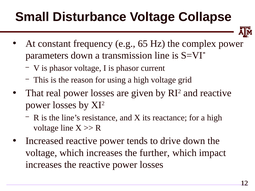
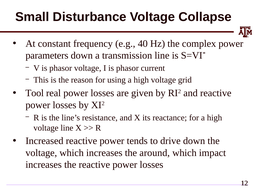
65: 65 -> 40
That: That -> Tool
further: further -> around
